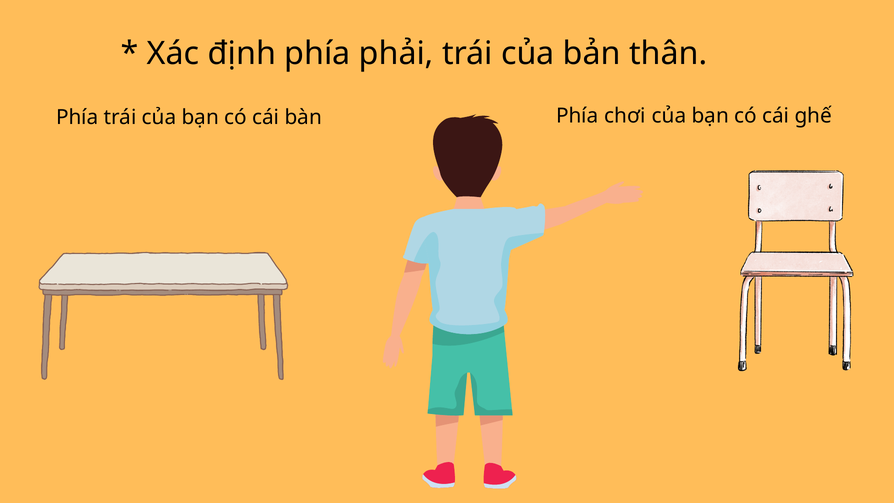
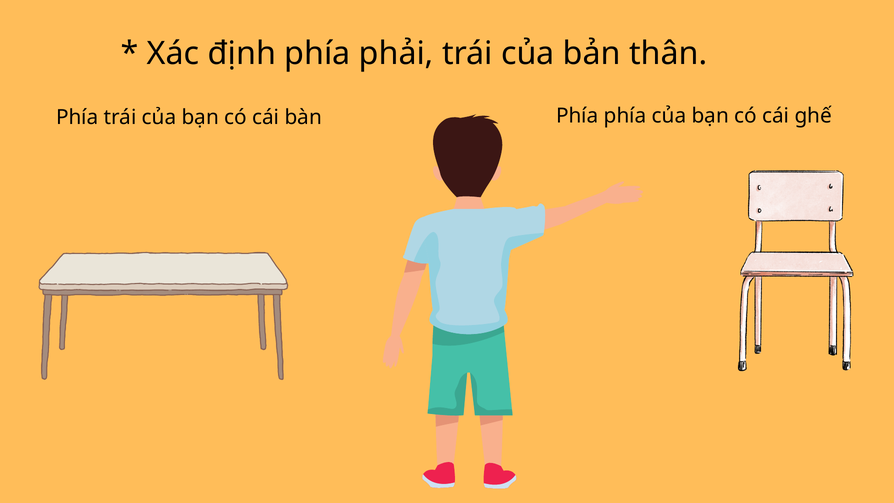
Phía chơi: chơi -> phía
